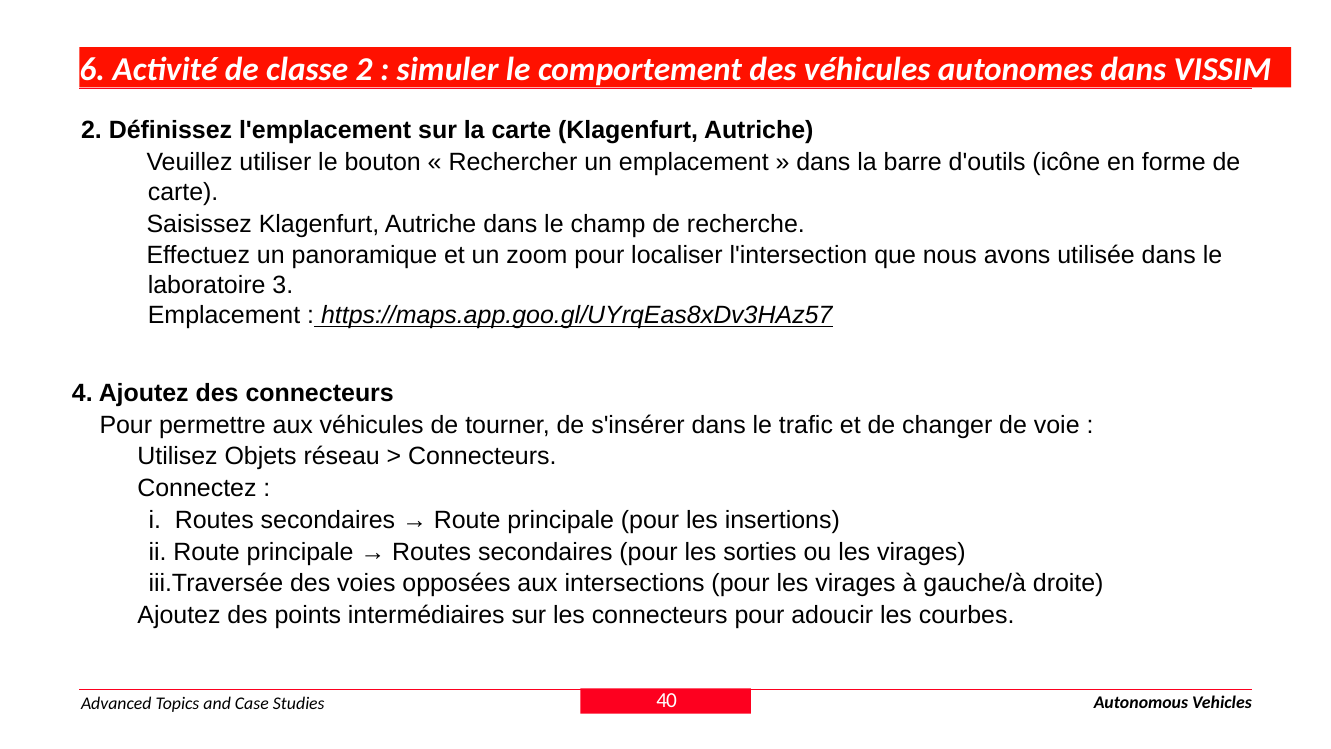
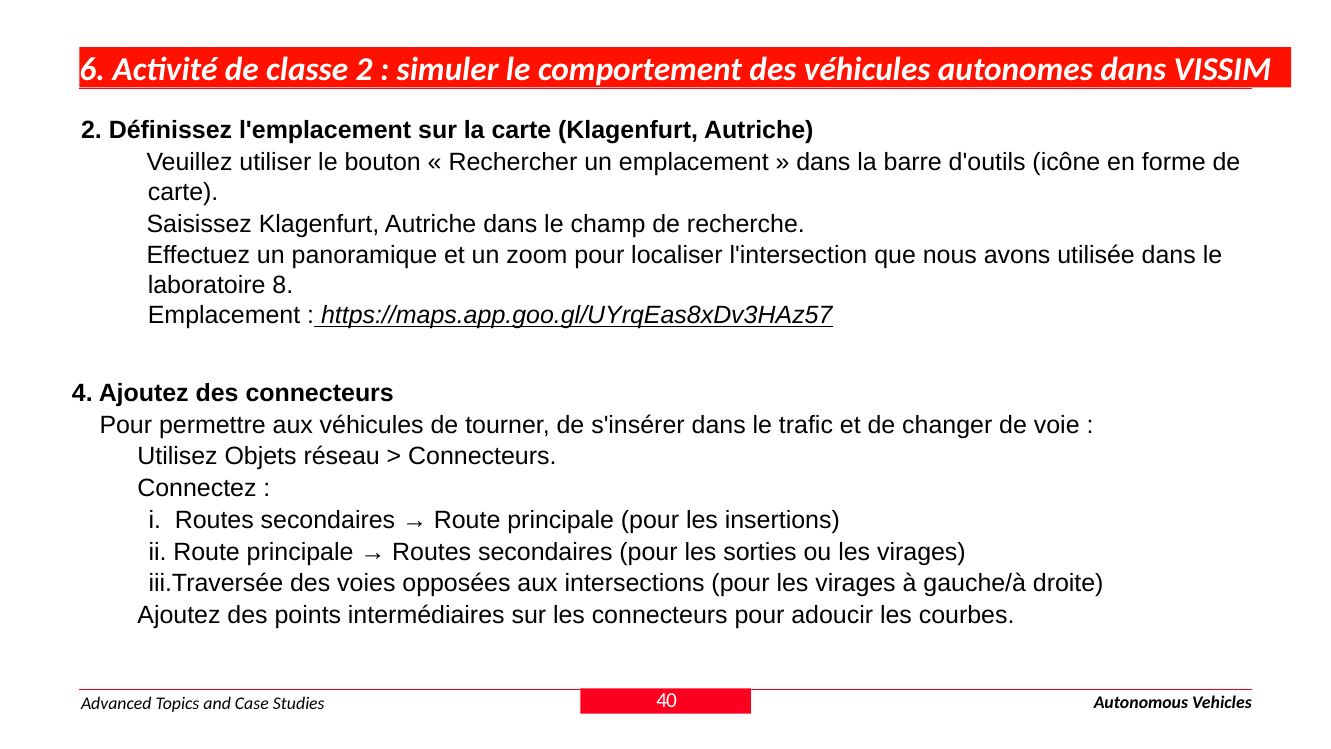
3: 3 -> 8
